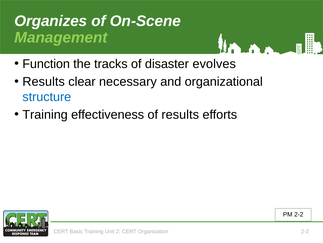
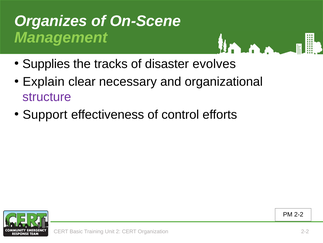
Function: Function -> Supplies
Results at (44, 82): Results -> Explain
structure colour: blue -> purple
Training at (45, 114): Training -> Support
of results: results -> control
